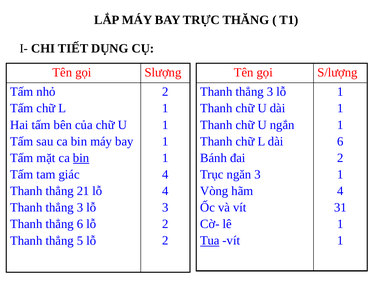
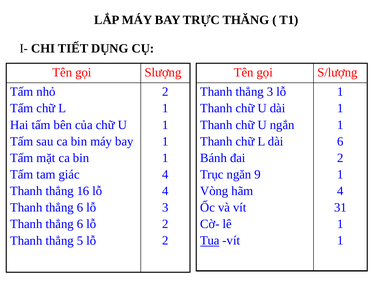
bin at (81, 158) underline: present -> none
ngăn 3: 3 -> 9
21: 21 -> 16
3 at (80, 207): 3 -> 6
